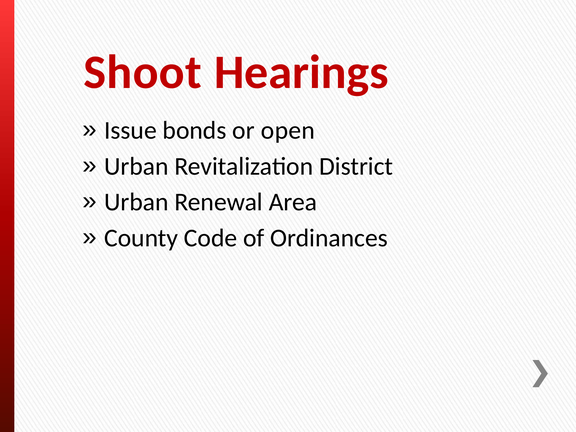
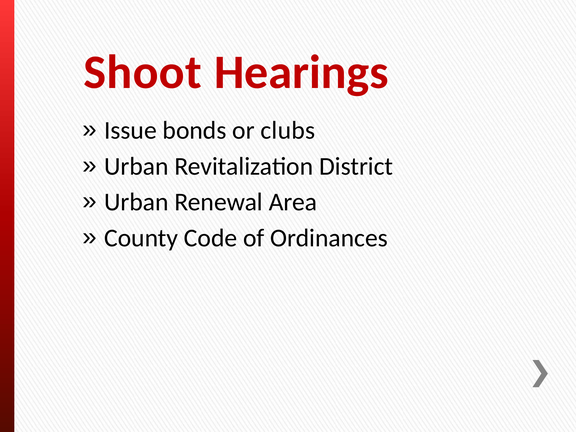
open: open -> clubs
